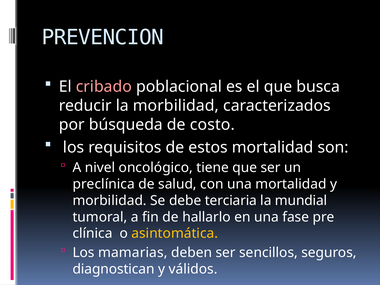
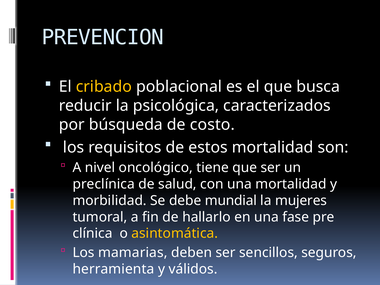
cribado colour: pink -> yellow
la morbilidad: morbilidad -> psicológica
terciaria: terciaria -> mundial
mundial: mundial -> mujeres
diagnostican: diagnostican -> herramienta
